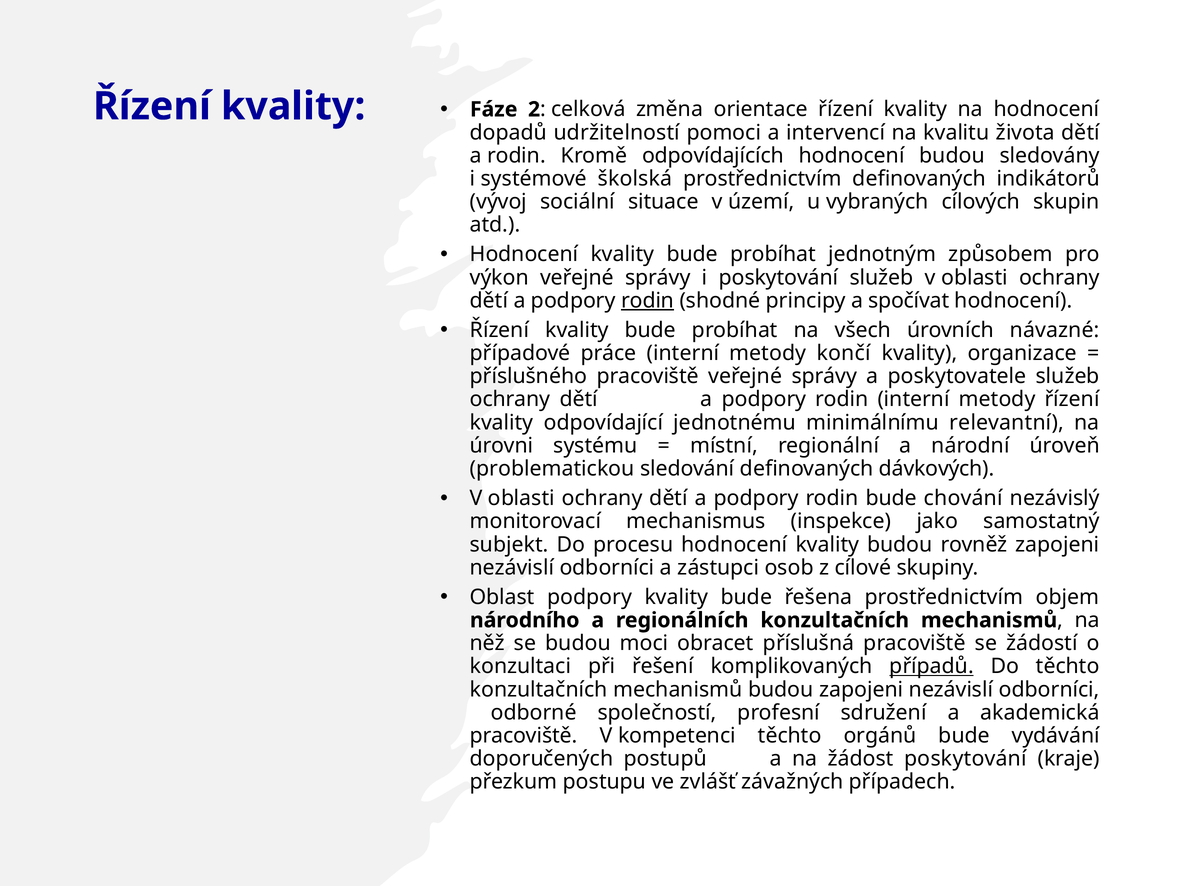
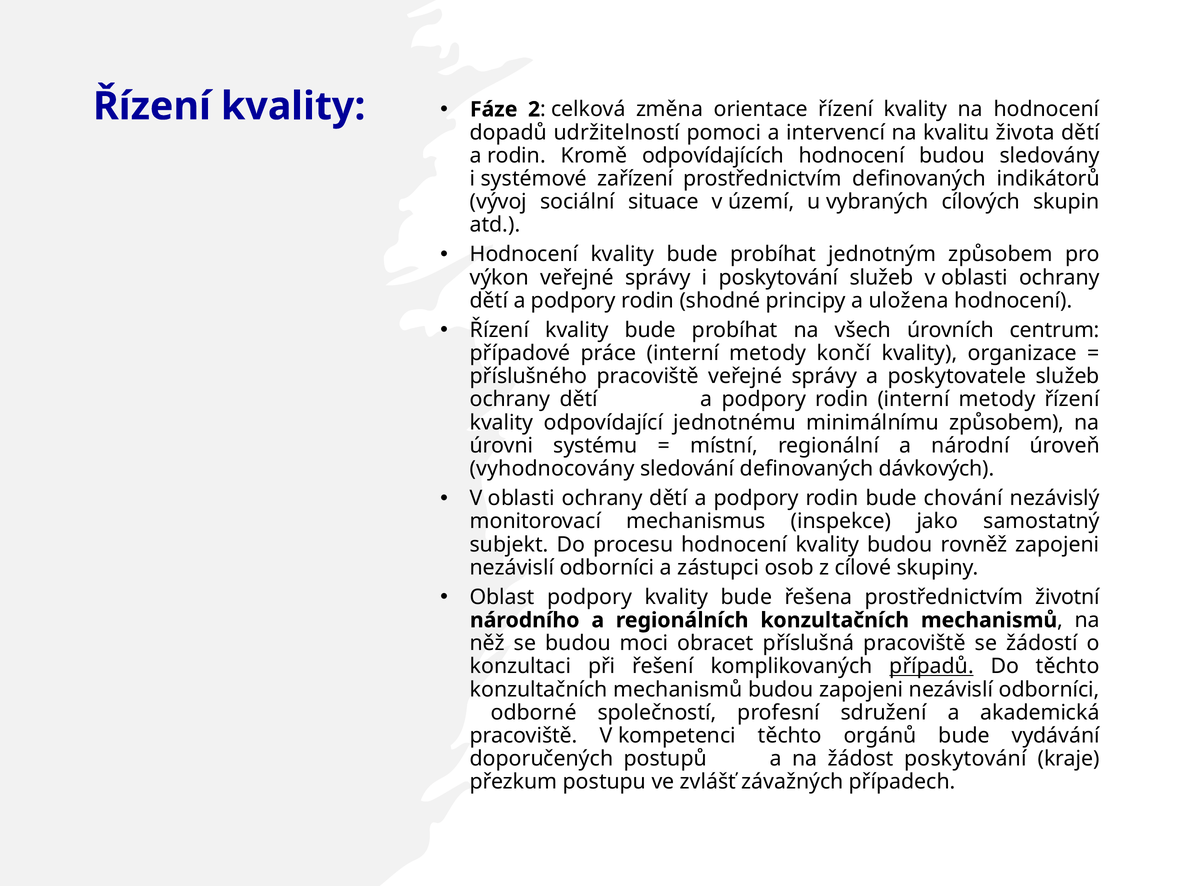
školská: školská -> zařízení
rodin at (648, 300) underline: present -> none
spočívat: spočívat -> uložena
návazné: návazné -> centrum
minimálnímu relevantní: relevantní -> způsobem
problematickou: problematickou -> vyhodnocovány
objem: objem -> životní
